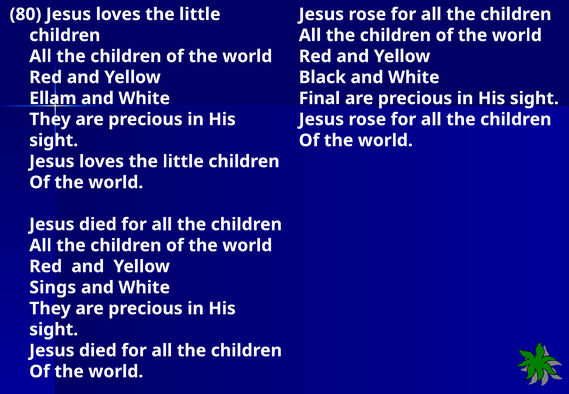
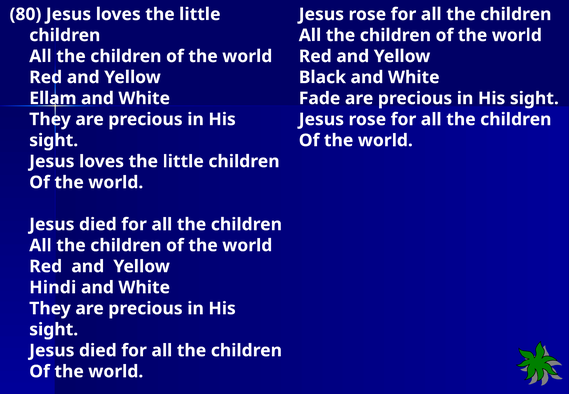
Final: Final -> Fade
Sings: Sings -> Hindi
